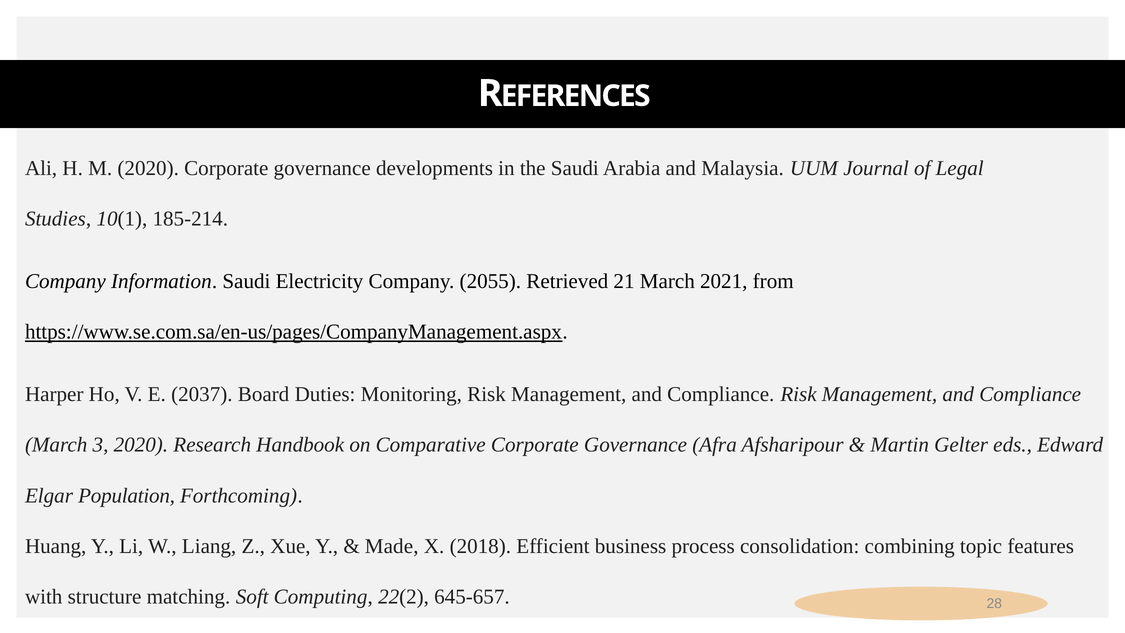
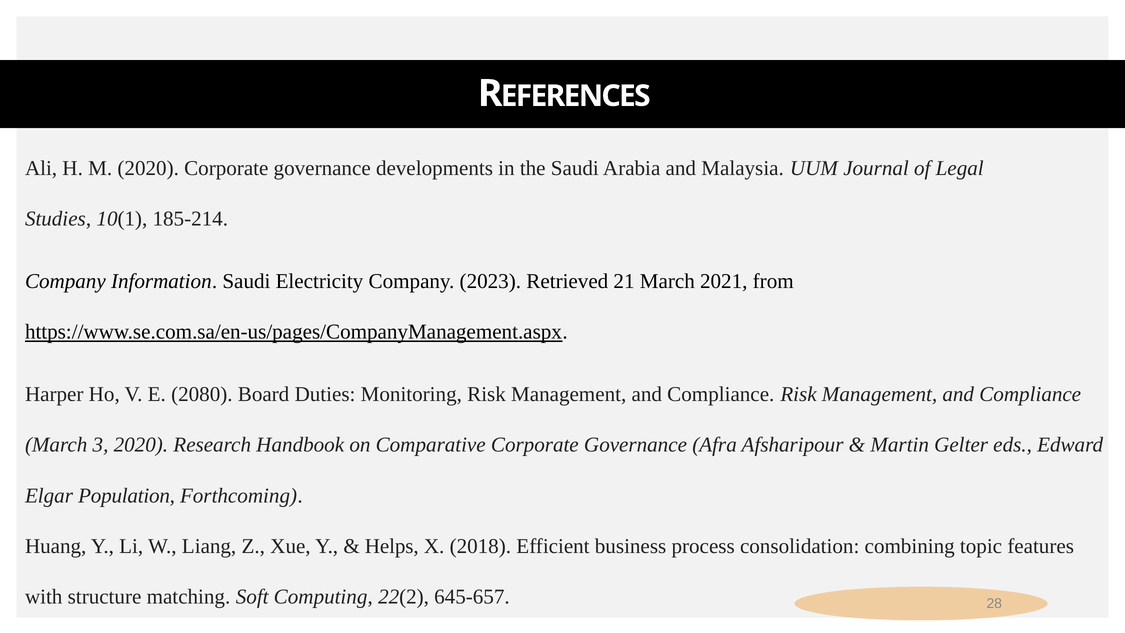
2055: 2055 -> 2023
2037: 2037 -> 2080
Made: Made -> Helps
